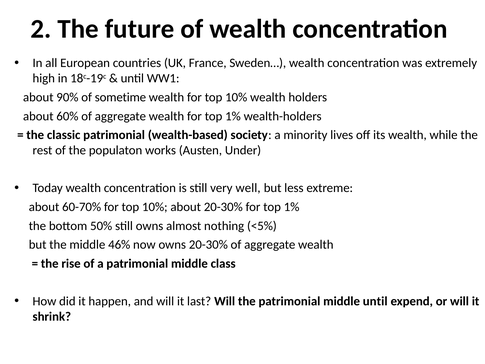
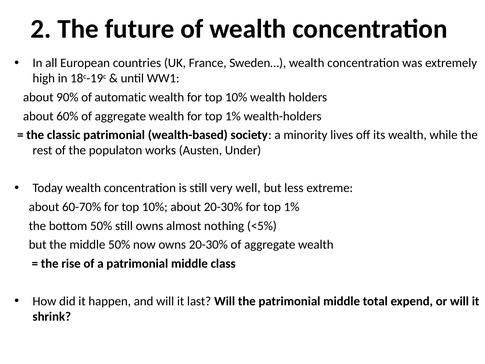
sometime: sometime -> automatic
middle 46%: 46% -> 50%
middle until: until -> total
